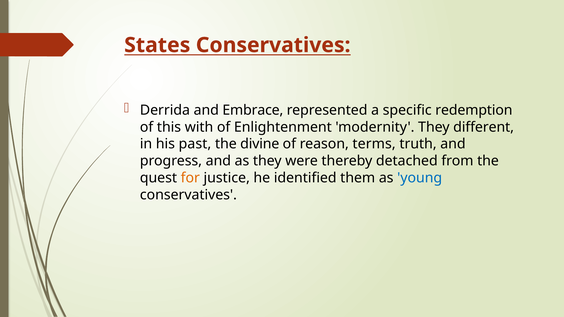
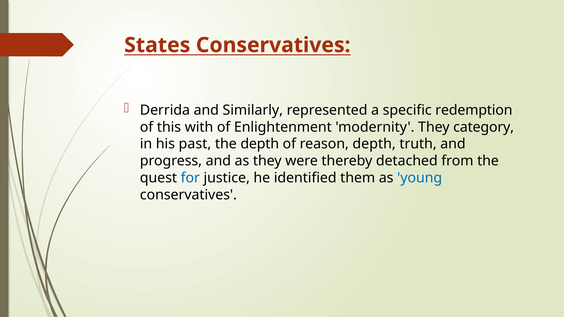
Embrace: Embrace -> Similarly
different: different -> category
the divine: divine -> depth
reason terms: terms -> depth
for colour: orange -> blue
